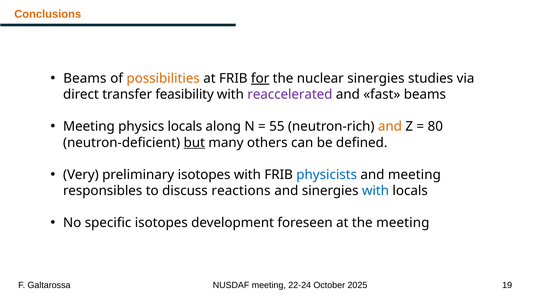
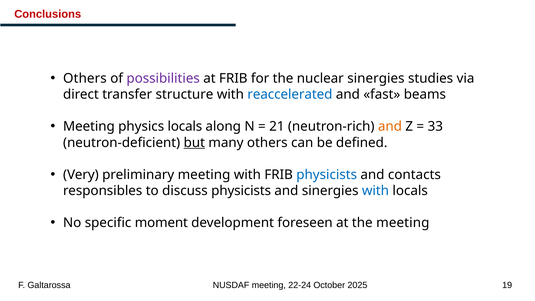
Conclusions colour: orange -> red
Beams at (85, 78): Beams -> Others
possibilities colour: orange -> purple
for underline: present -> none
feasibility: feasibility -> structure
reaccelerated colour: purple -> blue
55: 55 -> 21
80: 80 -> 33
preliminary isotopes: isotopes -> meeting
and meeting: meeting -> contacts
discuss reactions: reactions -> physicists
specific isotopes: isotopes -> moment
